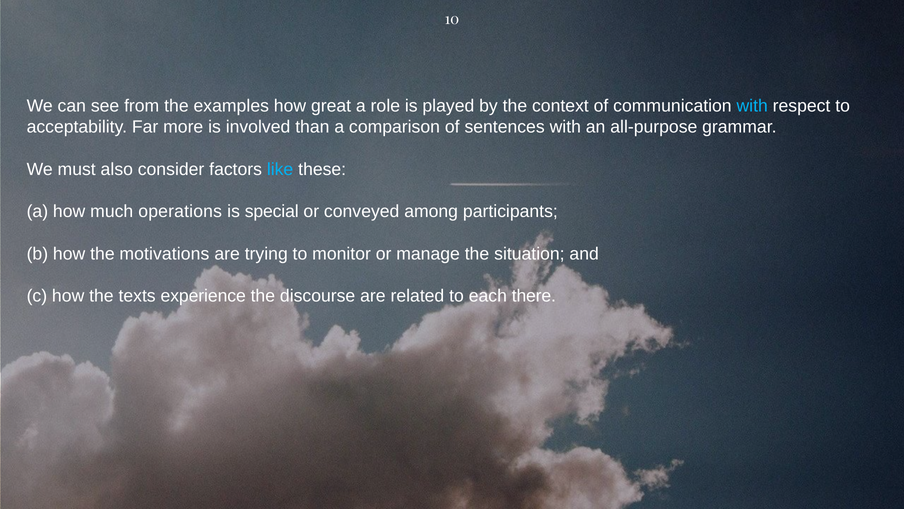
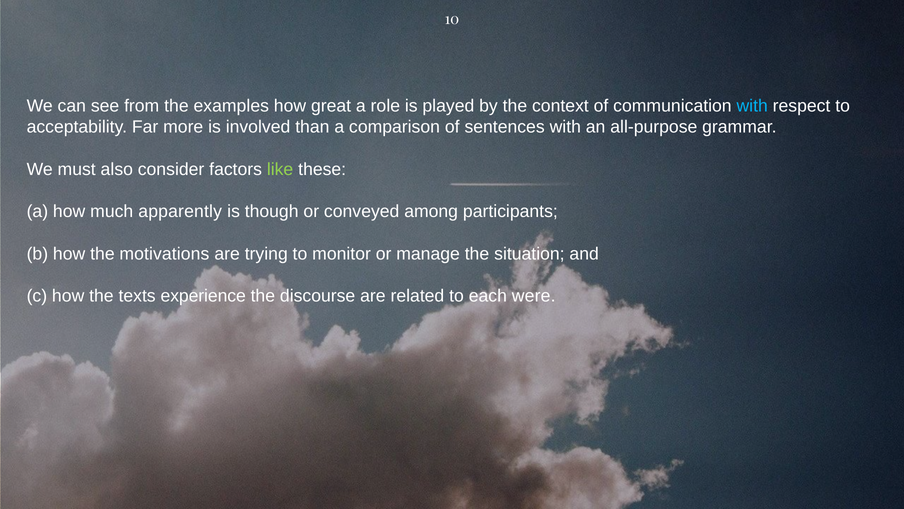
like colour: light blue -> light green
operations: operations -> apparently
special: special -> though
there: there -> were
